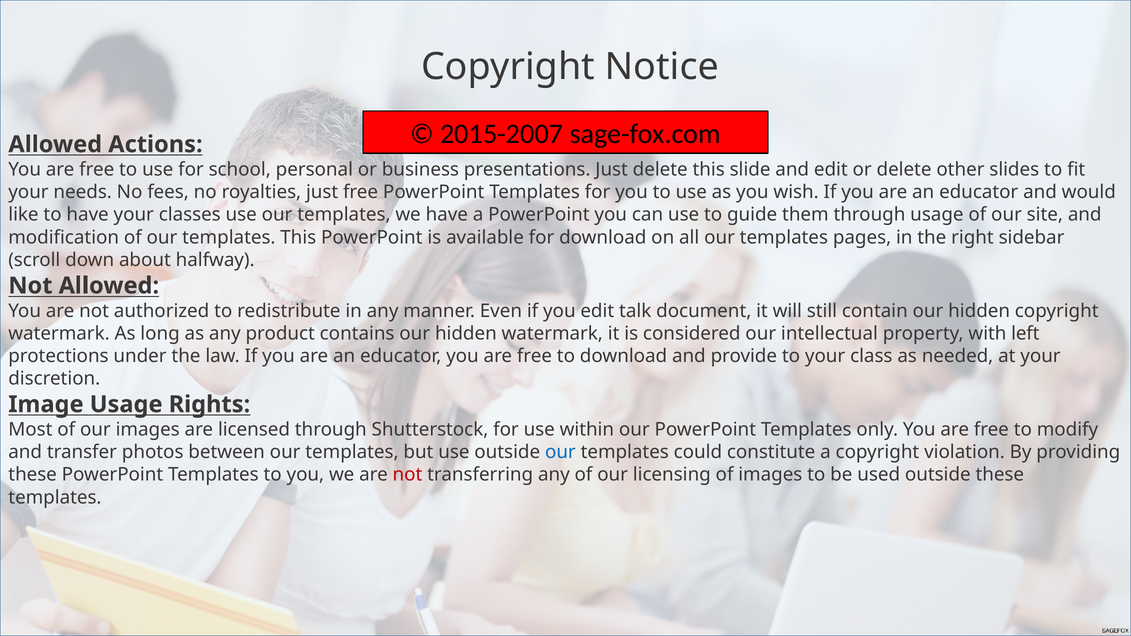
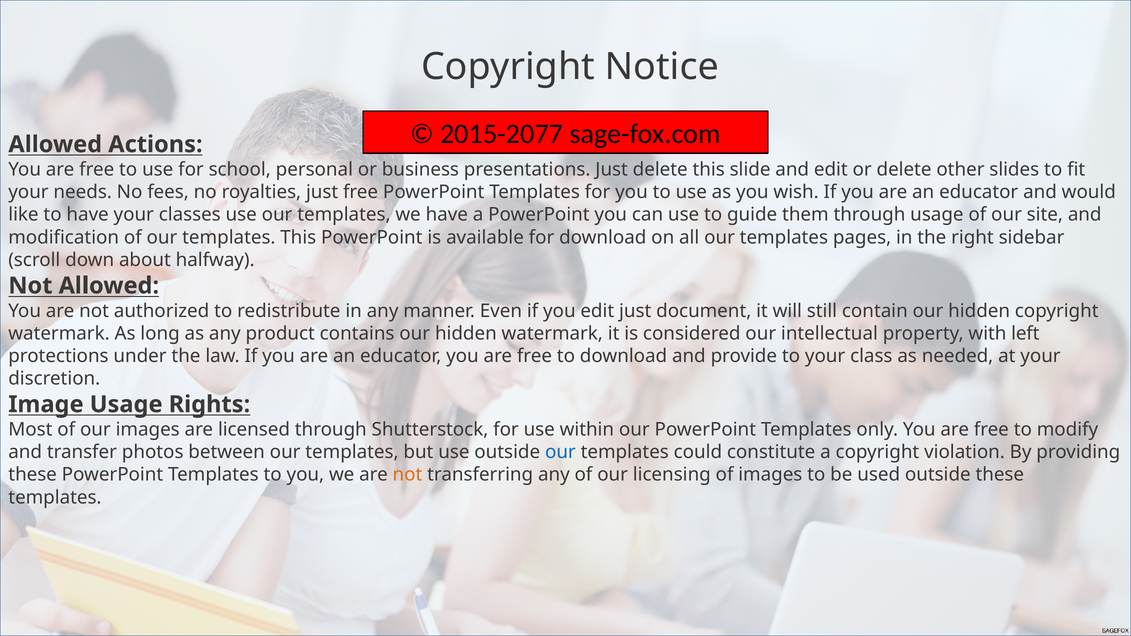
2015-2007: 2015-2007 -> 2015-2077
edit talk: talk -> just
not at (407, 475) colour: red -> orange
